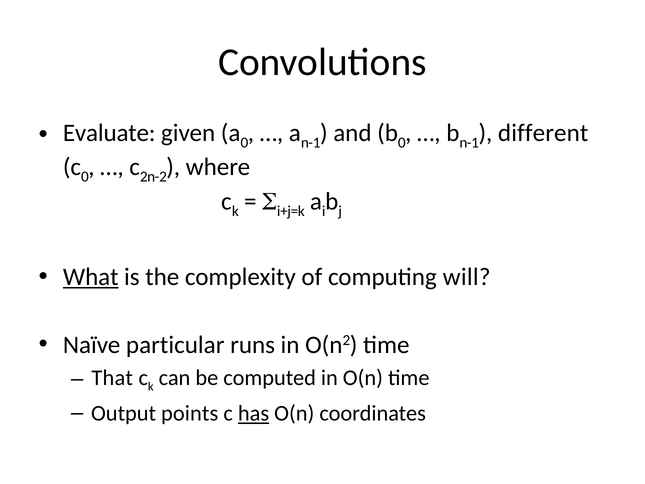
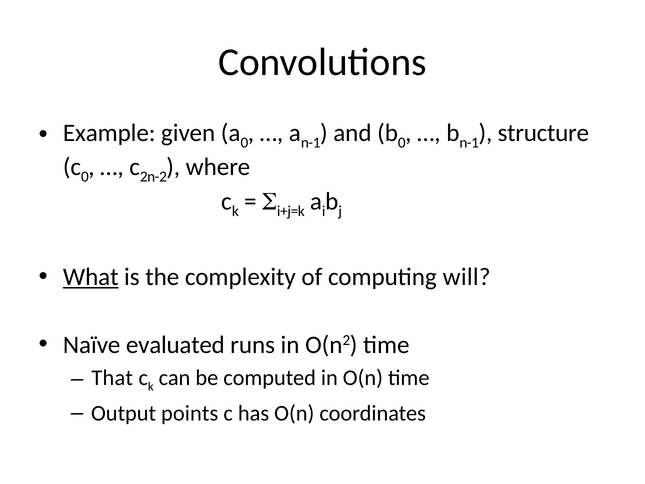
Evaluate: Evaluate -> Example
different: different -> structure
particular: particular -> evaluated
has underline: present -> none
